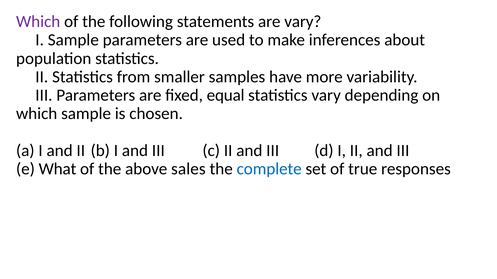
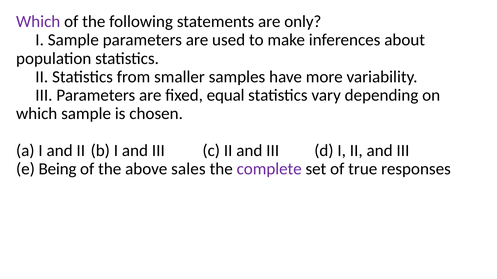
are vary: vary -> only
What: What -> Being
complete colour: blue -> purple
